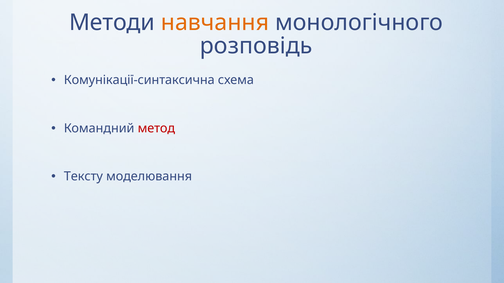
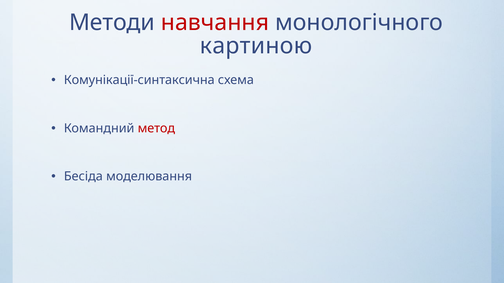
навчання colour: orange -> red
розповідь: розповідь -> картиною
Тексту: Тексту -> Бесіда
